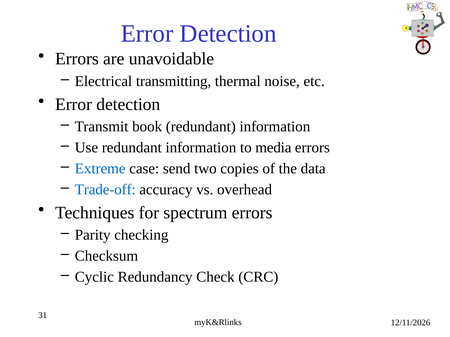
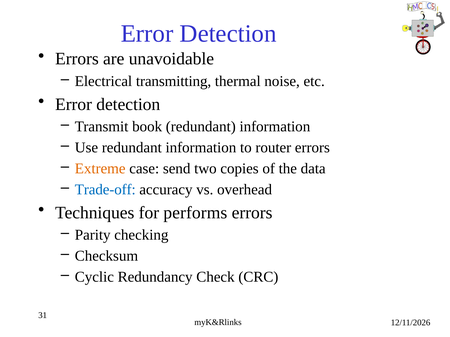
media: media -> router
Extreme colour: blue -> orange
spectrum: spectrum -> performs
